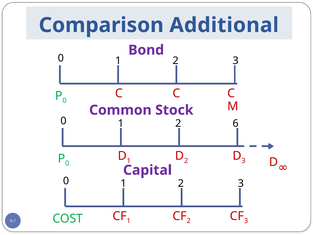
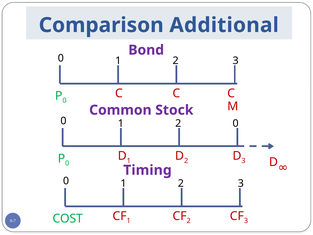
2 6: 6 -> 0
Capital: Capital -> Timing
